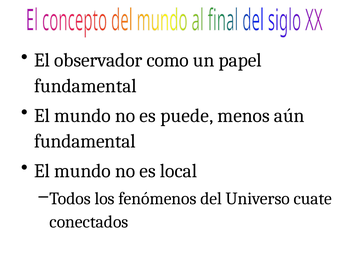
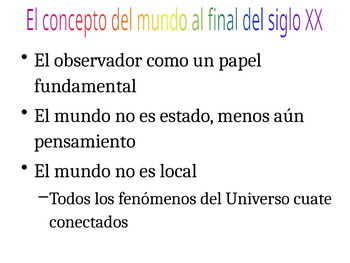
puede: puede -> estado
fundamental at (85, 141): fundamental -> pensamiento
